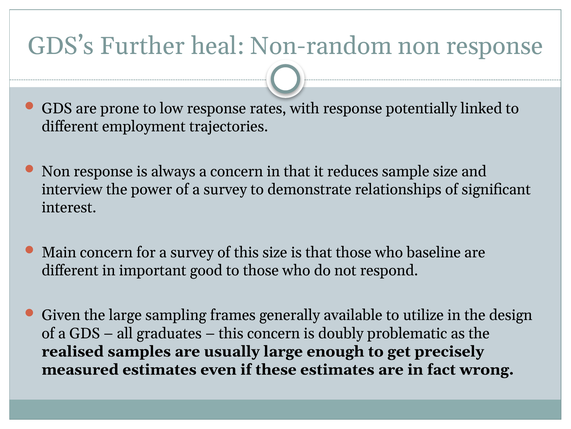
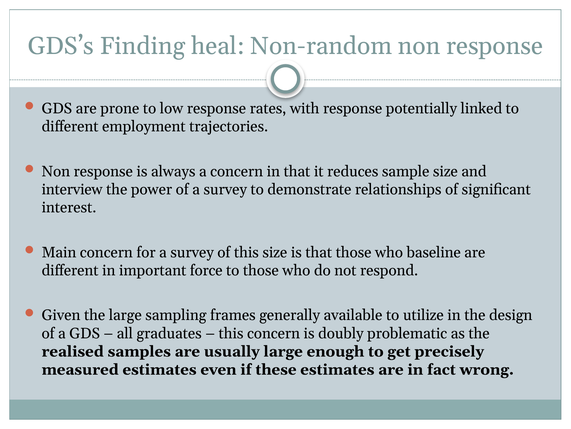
Further: Further -> Finding
good: good -> force
